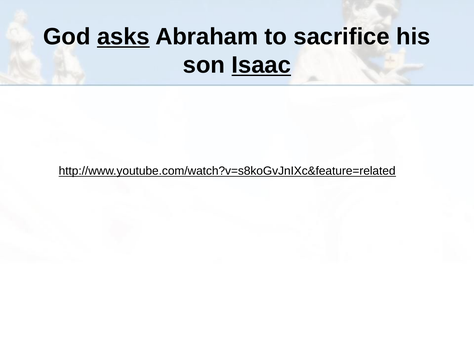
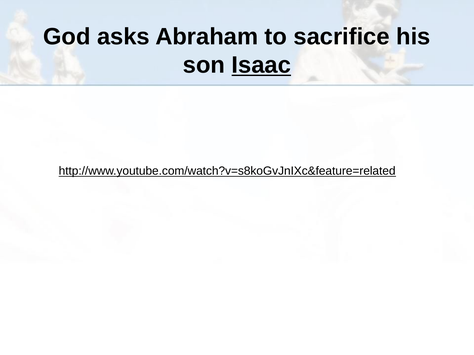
asks underline: present -> none
